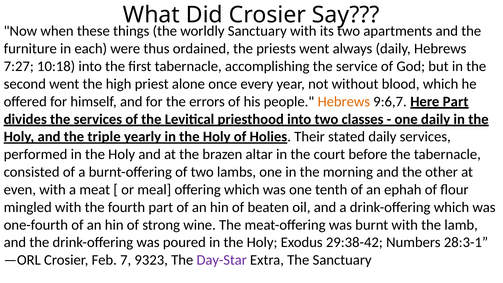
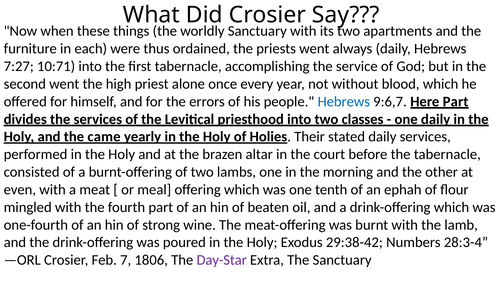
10:18: 10:18 -> 10:71
Hebrews at (344, 102) colour: orange -> blue
triple: triple -> came
28:3-1: 28:3-1 -> 28:3-4
9323: 9323 -> 1806
